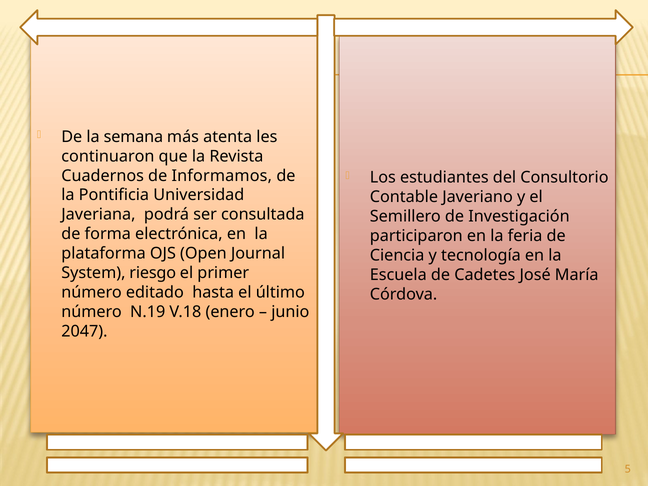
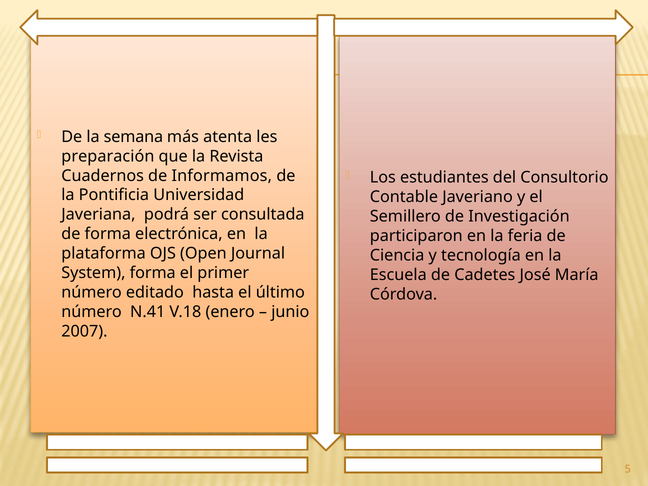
continuaron: continuaron -> preparación
System riesgo: riesgo -> forma
N.19: N.19 -> N.41
2047: 2047 -> 2007
